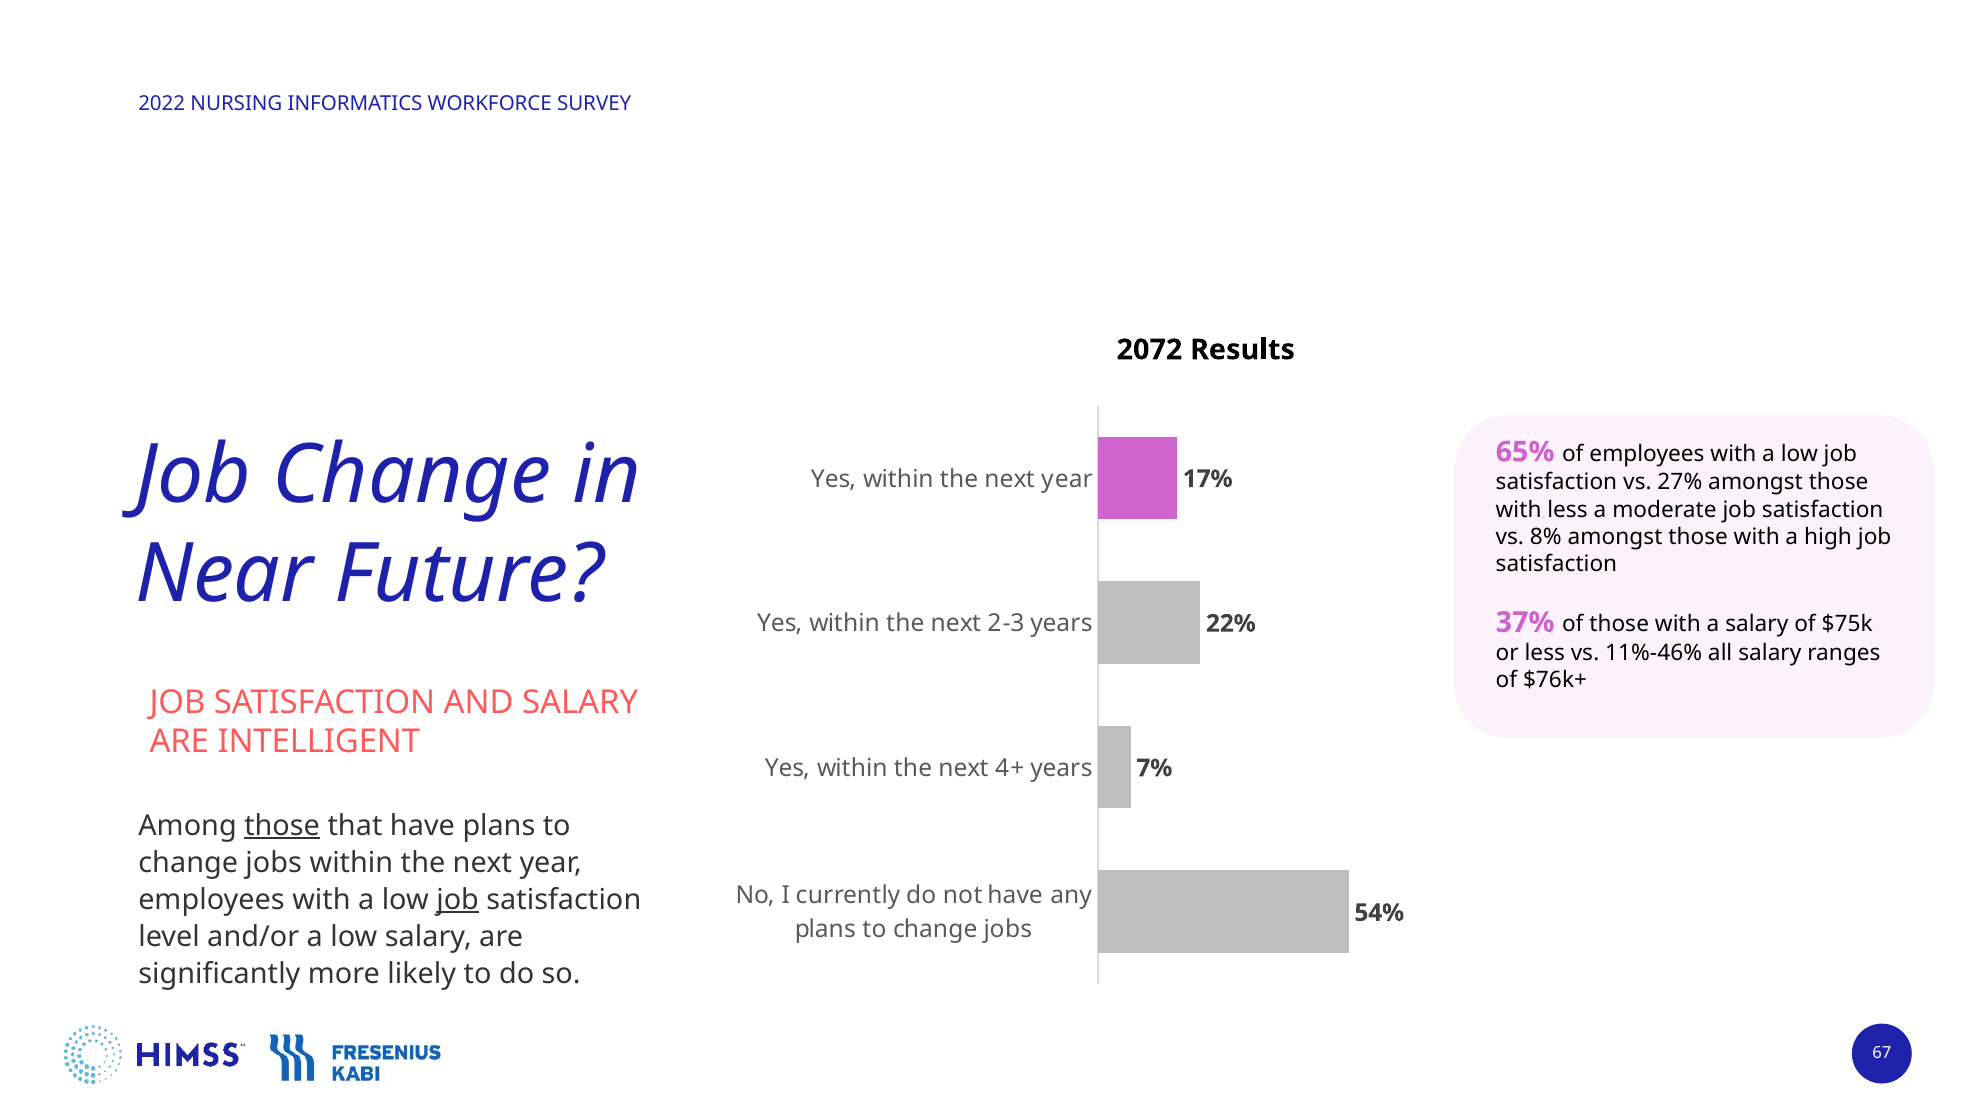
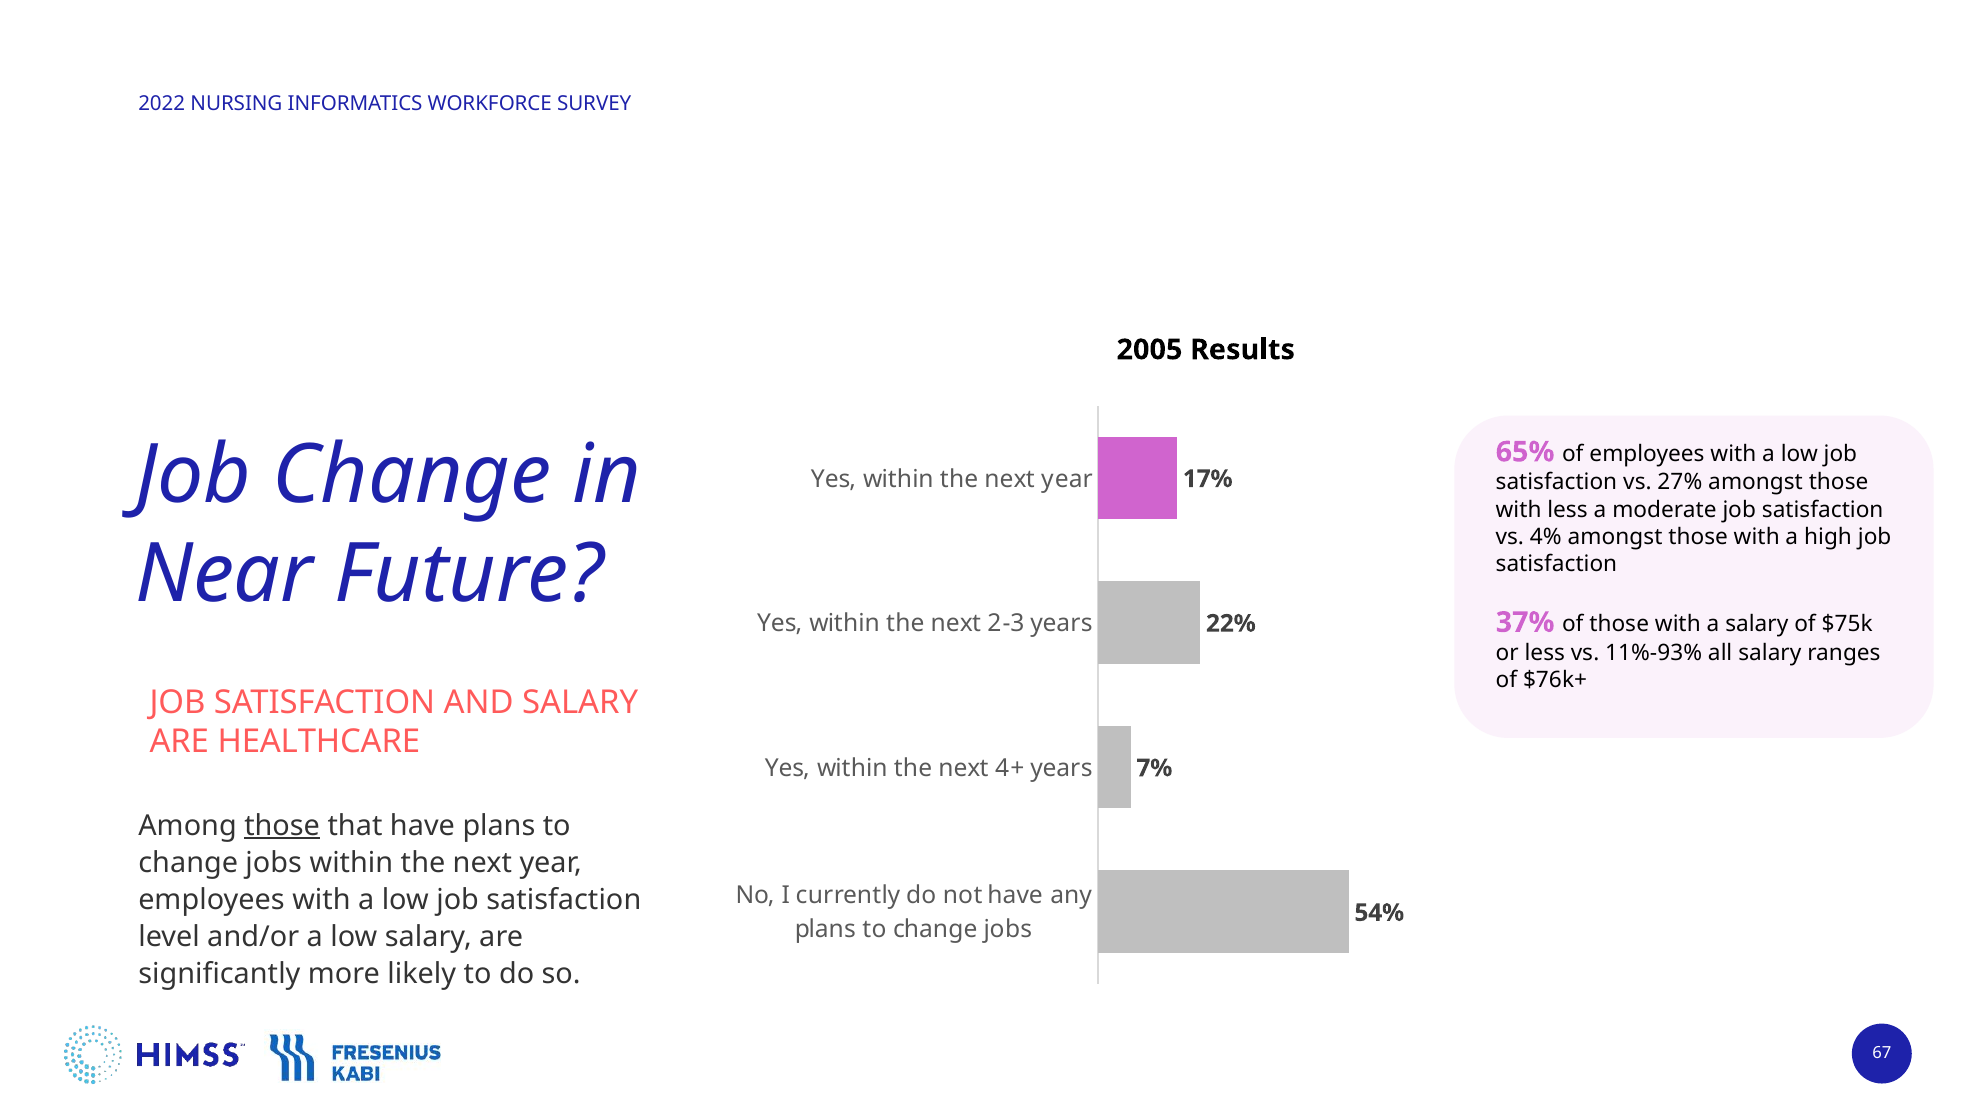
2072: 2072 -> 2005
8%: 8% -> 4%
11%-46%: 11%-46% -> 11%-93%
INTELLIGENT: INTELLIGENT -> HEALTHCARE
job at (458, 900) underline: present -> none
